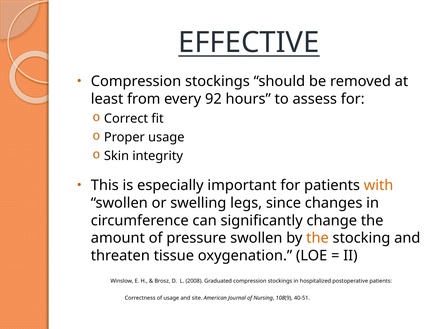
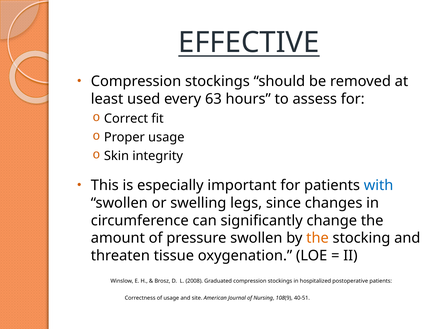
from: from -> used
92: 92 -> 63
with colour: orange -> blue
